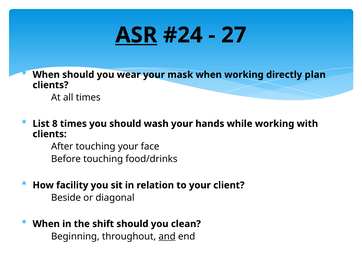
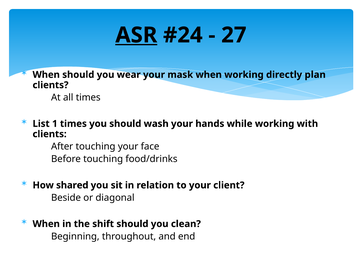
8: 8 -> 1
facility: facility -> shared
and underline: present -> none
